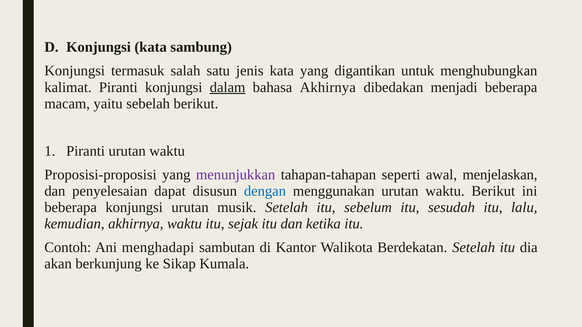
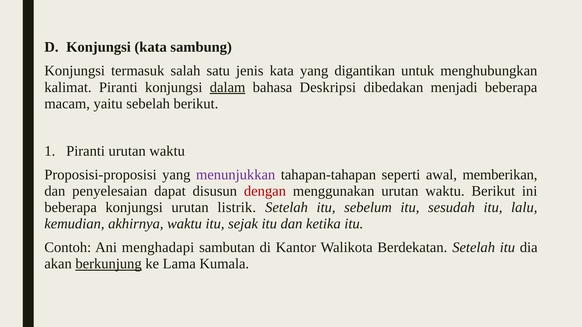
bahasa Akhirnya: Akhirnya -> Deskripsi
menjelaskan: menjelaskan -> memberikan
dengan colour: blue -> red
musik: musik -> listrik
berkunjung underline: none -> present
Sikap: Sikap -> Lama
